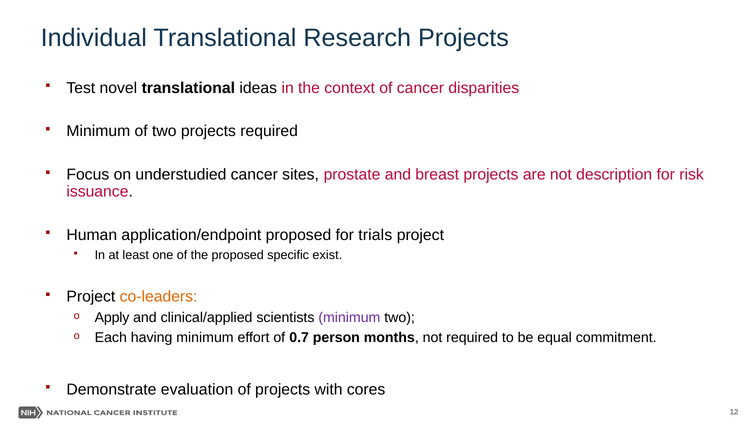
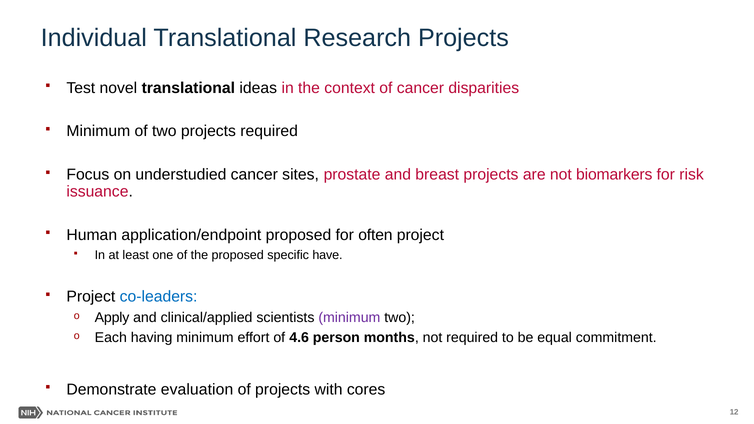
description: description -> biomarkers
trials: trials -> often
exist: exist -> have
co-leaders colour: orange -> blue
0.7: 0.7 -> 4.6
